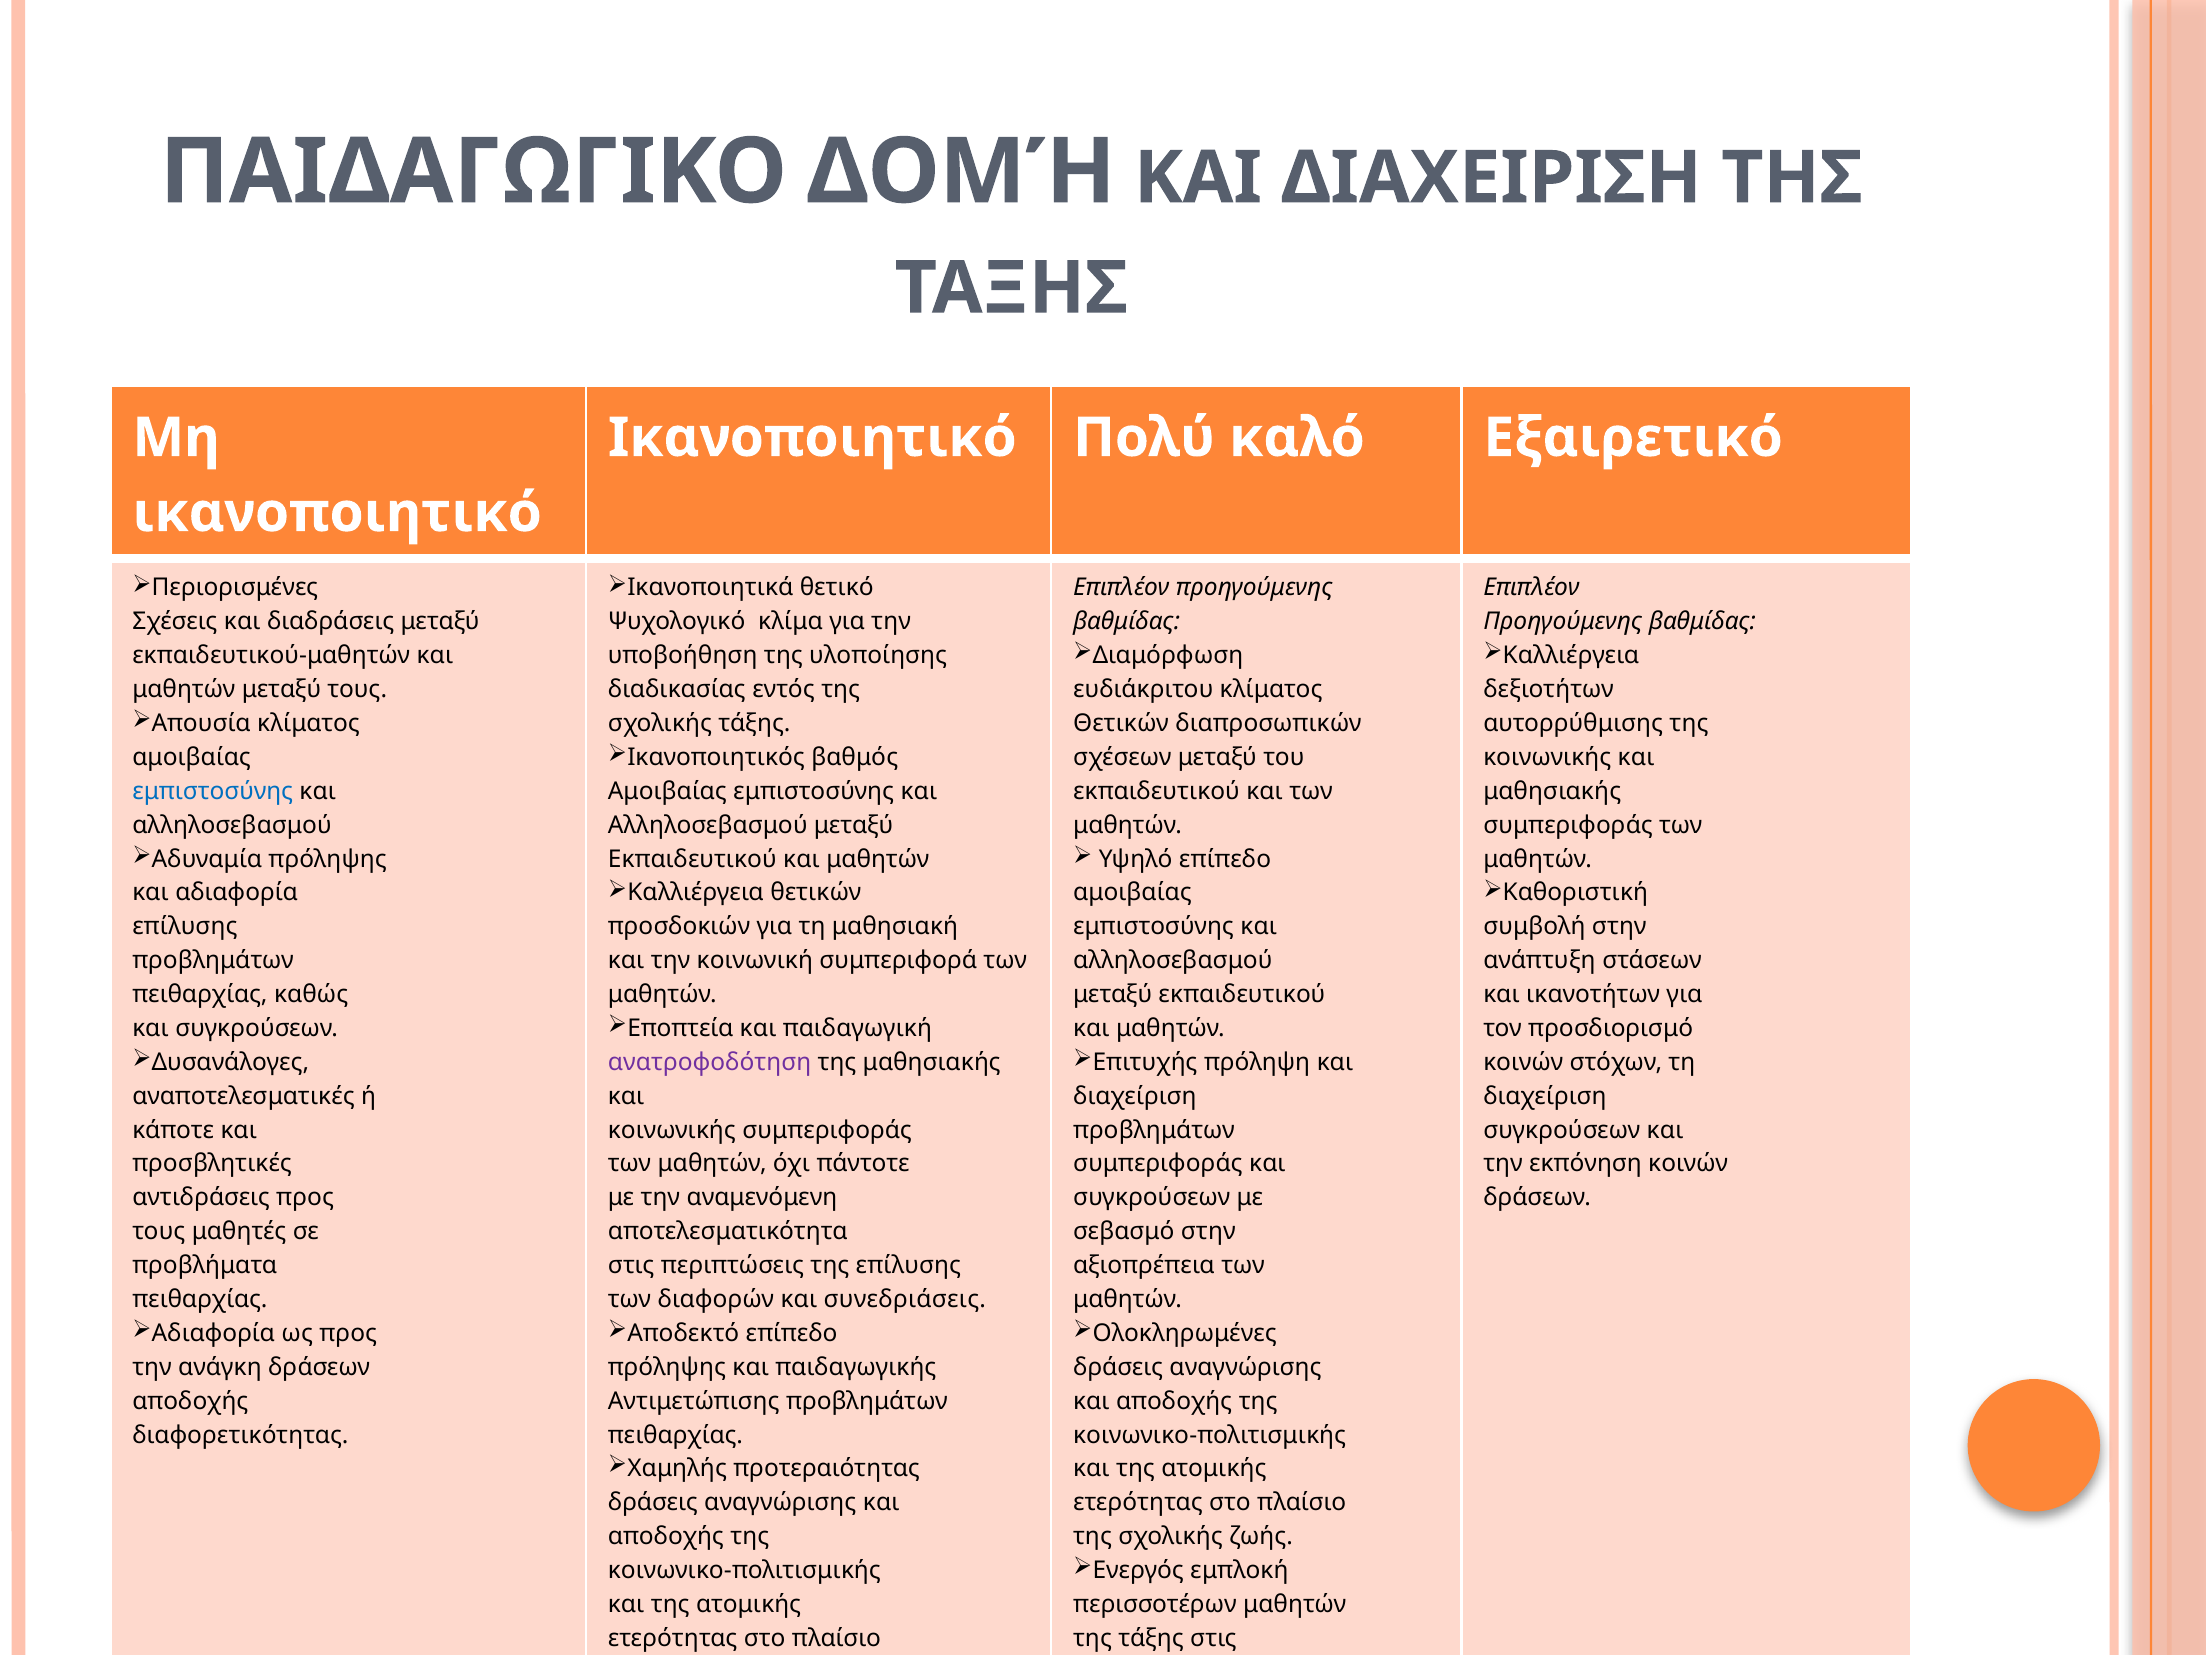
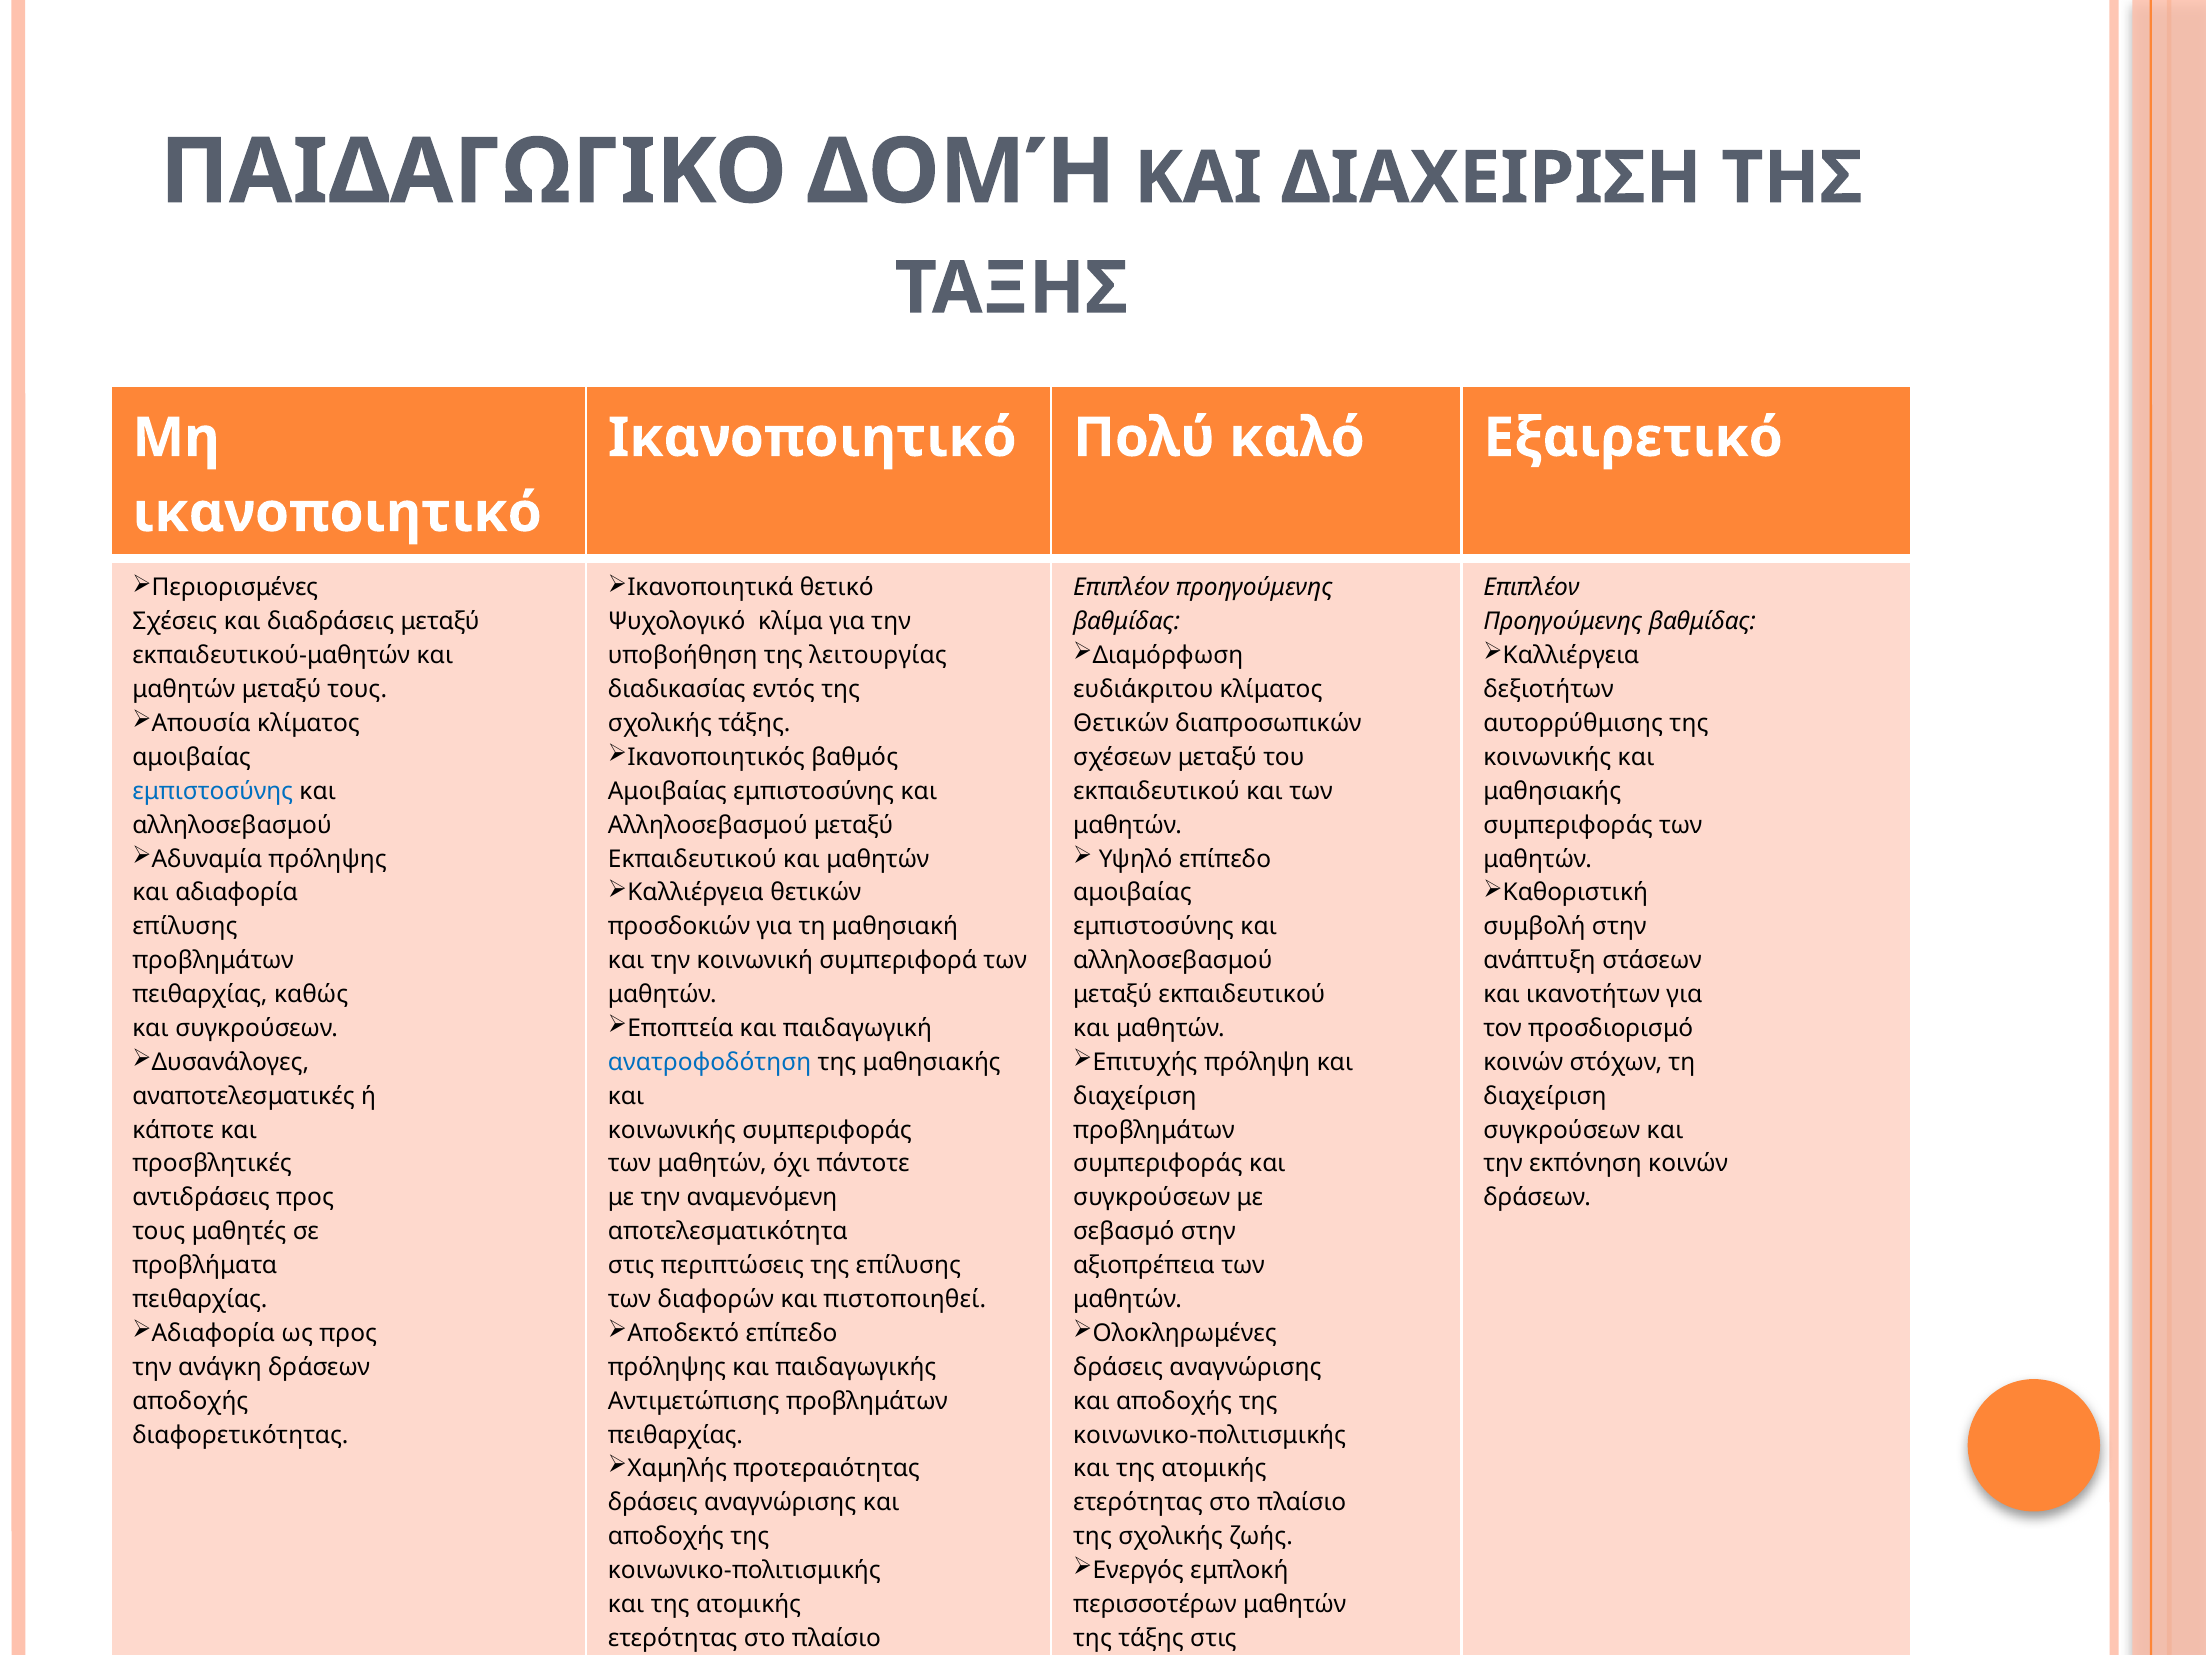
υλοποίησης: υλοποίησης -> λειτουργίας
ανατροφοδότηση colour: purple -> blue
συνεδριάσεις: συνεδριάσεις -> πιστοποιηθεί
